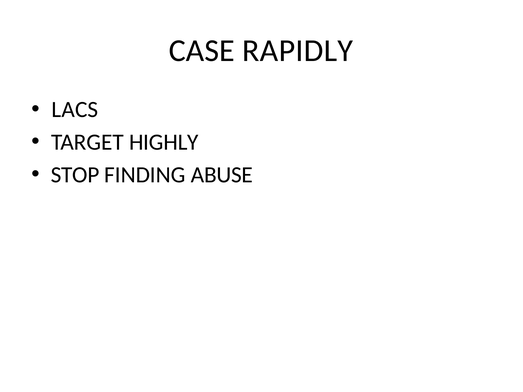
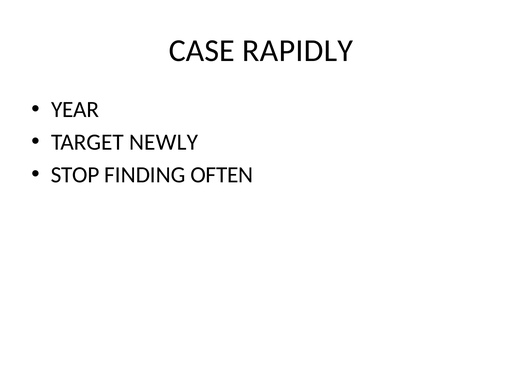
LACS: LACS -> YEAR
HIGHLY: HIGHLY -> NEWLY
ABUSE: ABUSE -> OFTEN
